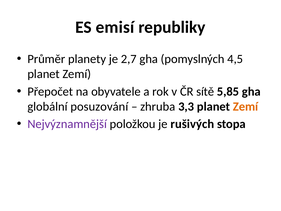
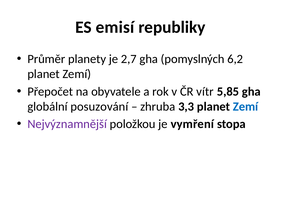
4,5: 4,5 -> 6,2
sítě: sítě -> vítr
Zemí at (246, 106) colour: orange -> blue
rušivých: rušivých -> vymření
